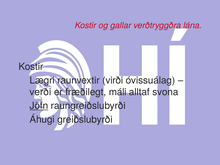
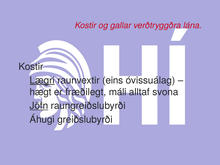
Lægri underline: none -> present
virði: virði -> eins
verði: verði -> hægt
